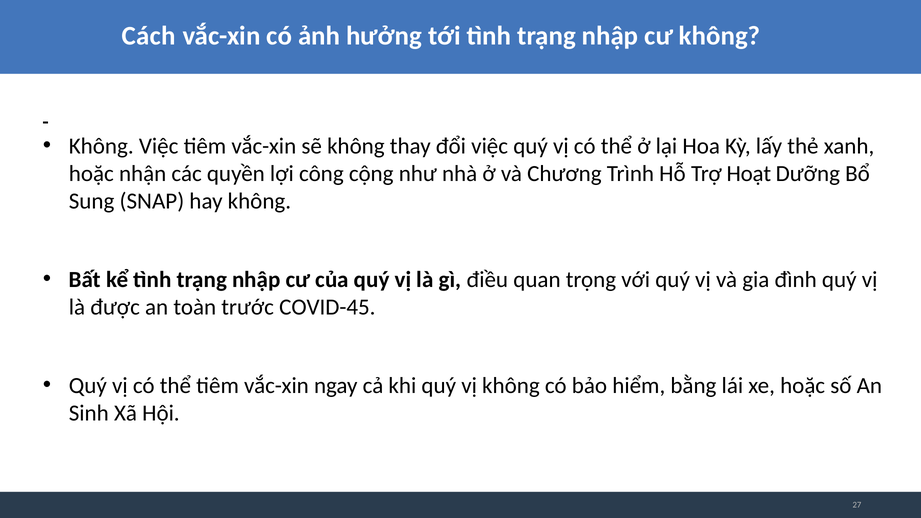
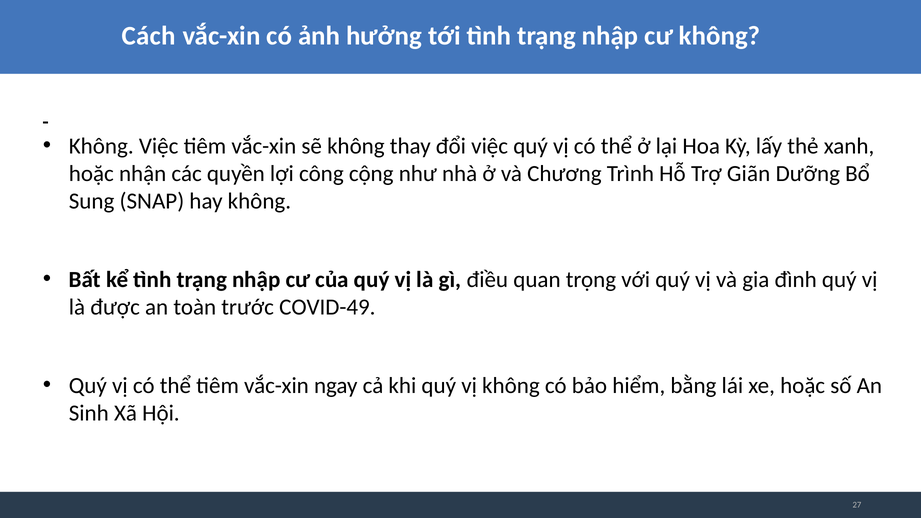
Hoạt: Hoạt -> Giãn
COVID-45: COVID-45 -> COVID-49
